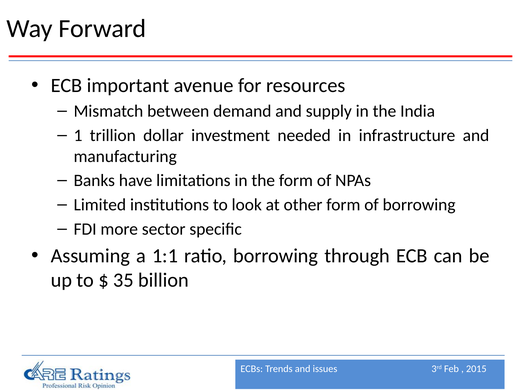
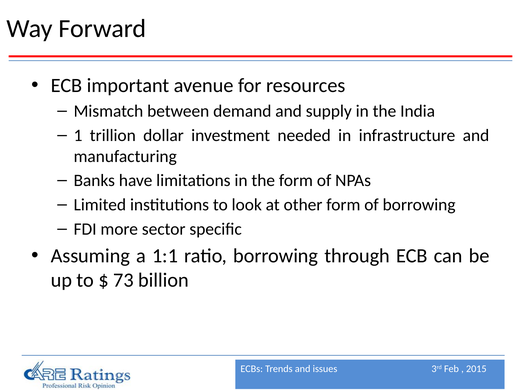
35: 35 -> 73
